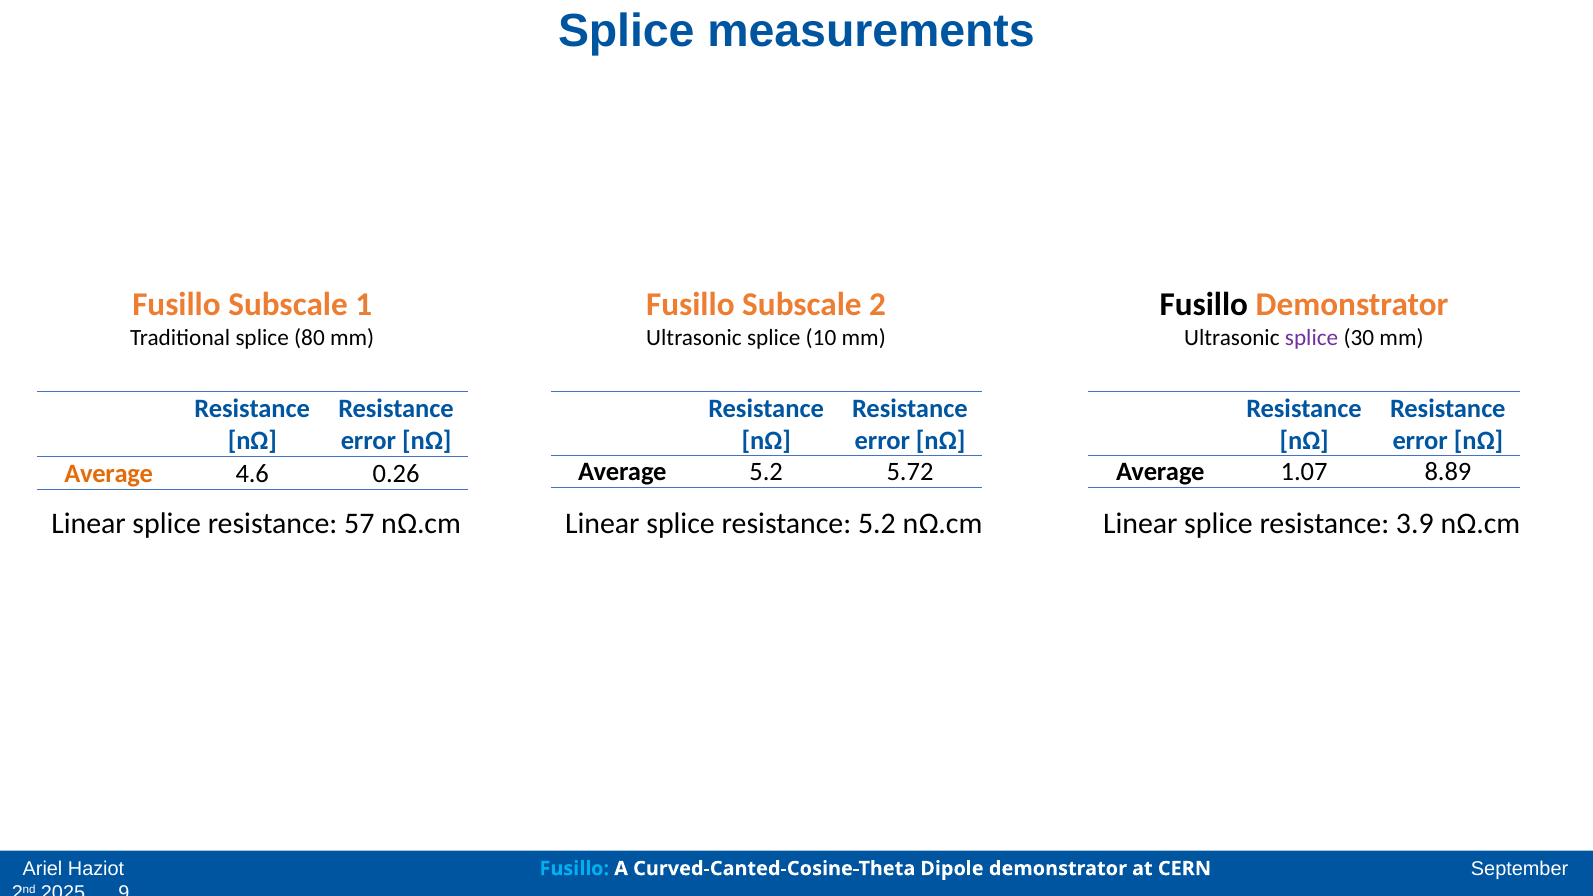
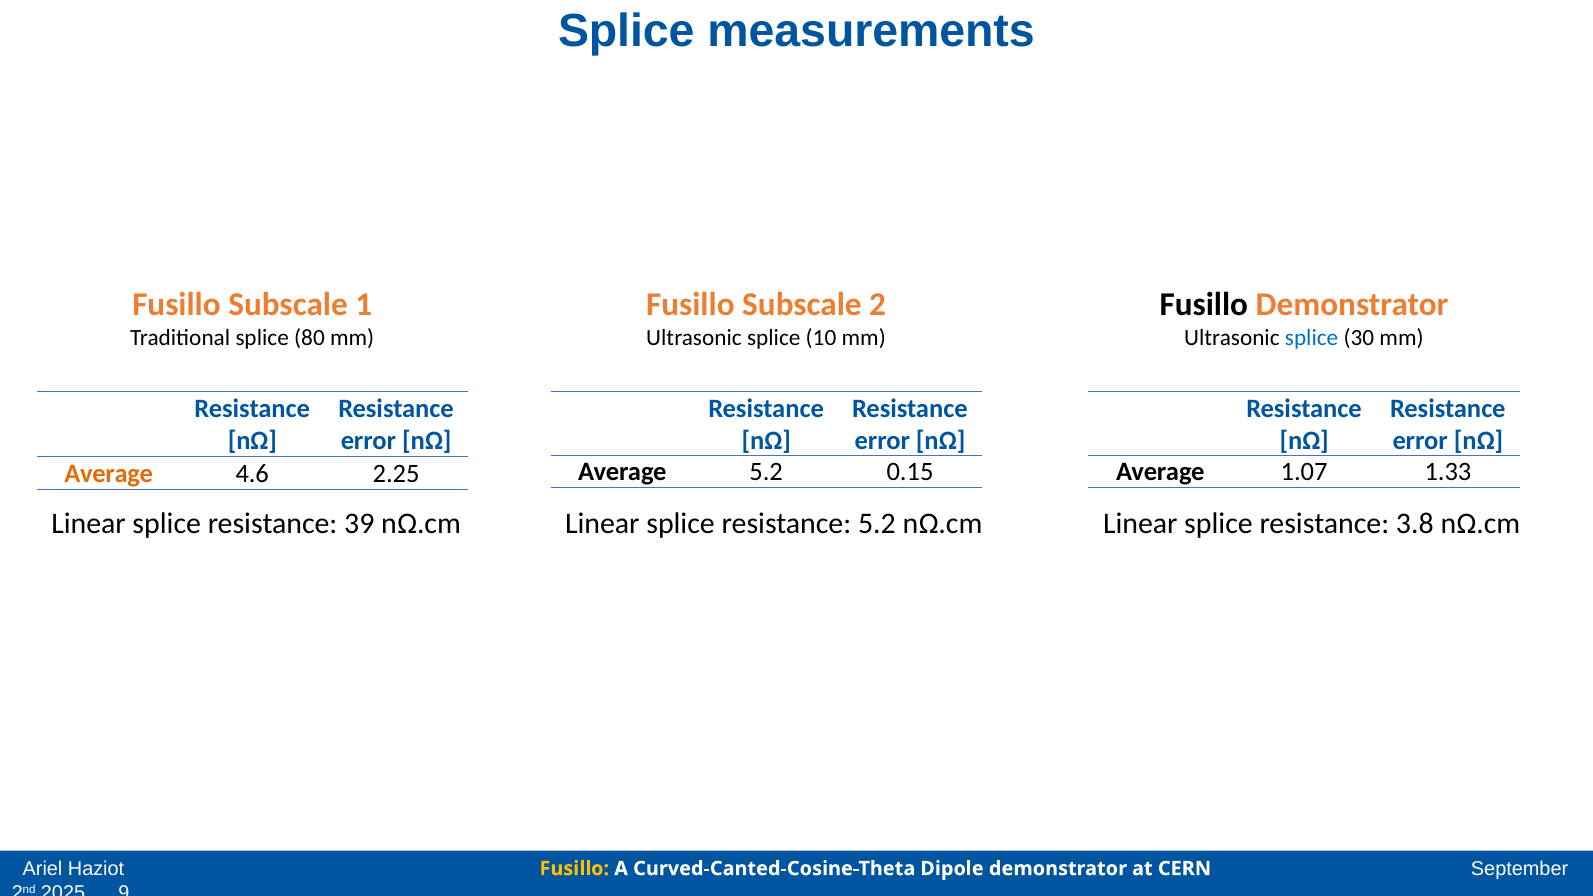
splice at (1312, 338) colour: purple -> blue
5.72: 5.72 -> 0.15
8.89: 8.89 -> 1.33
0.26: 0.26 -> 2.25
57: 57 -> 39
3.9: 3.9 -> 3.8
Fusillo at (574, 869) colour: light blue -> yellow
